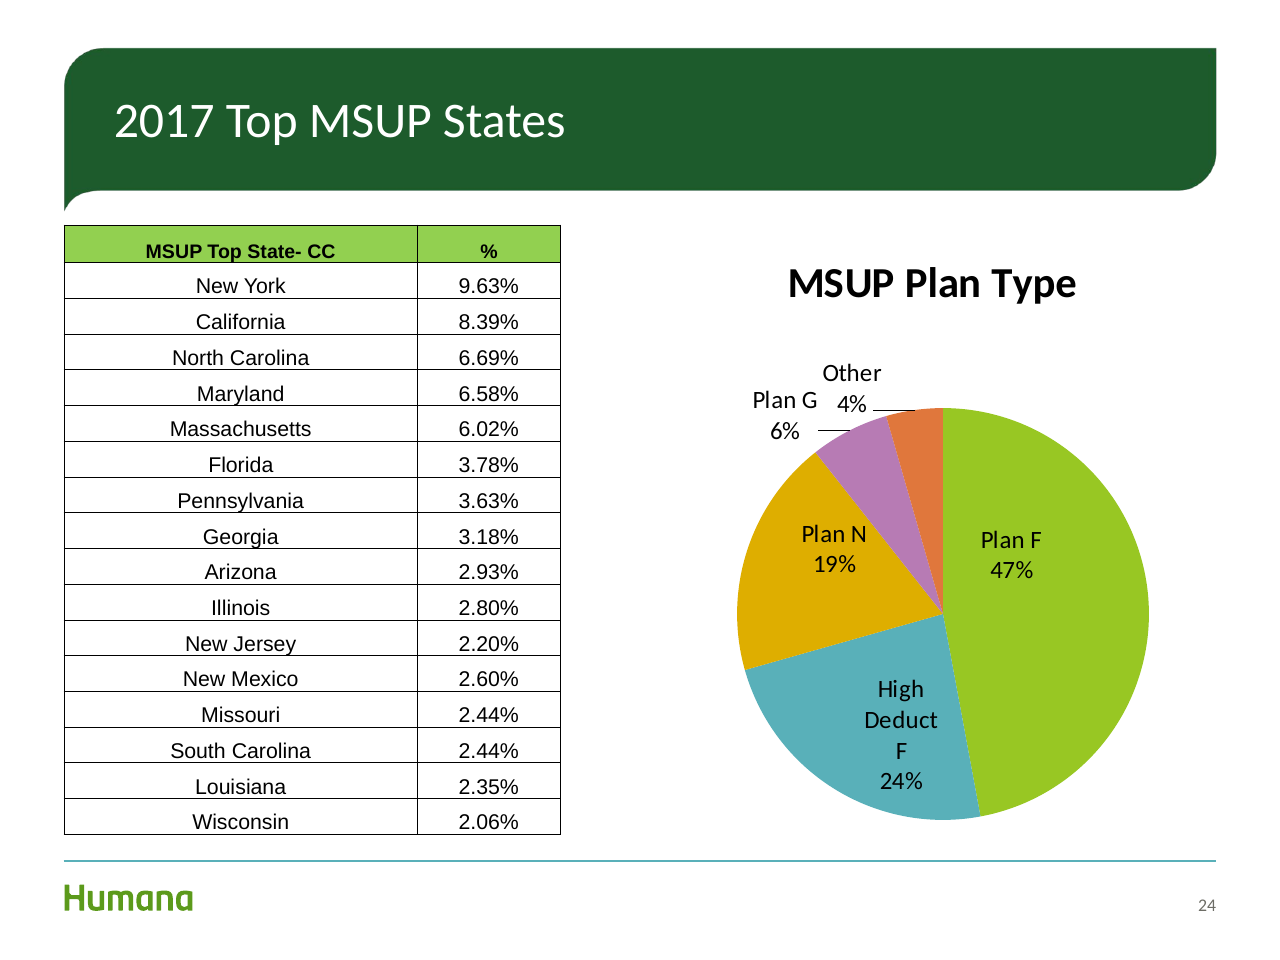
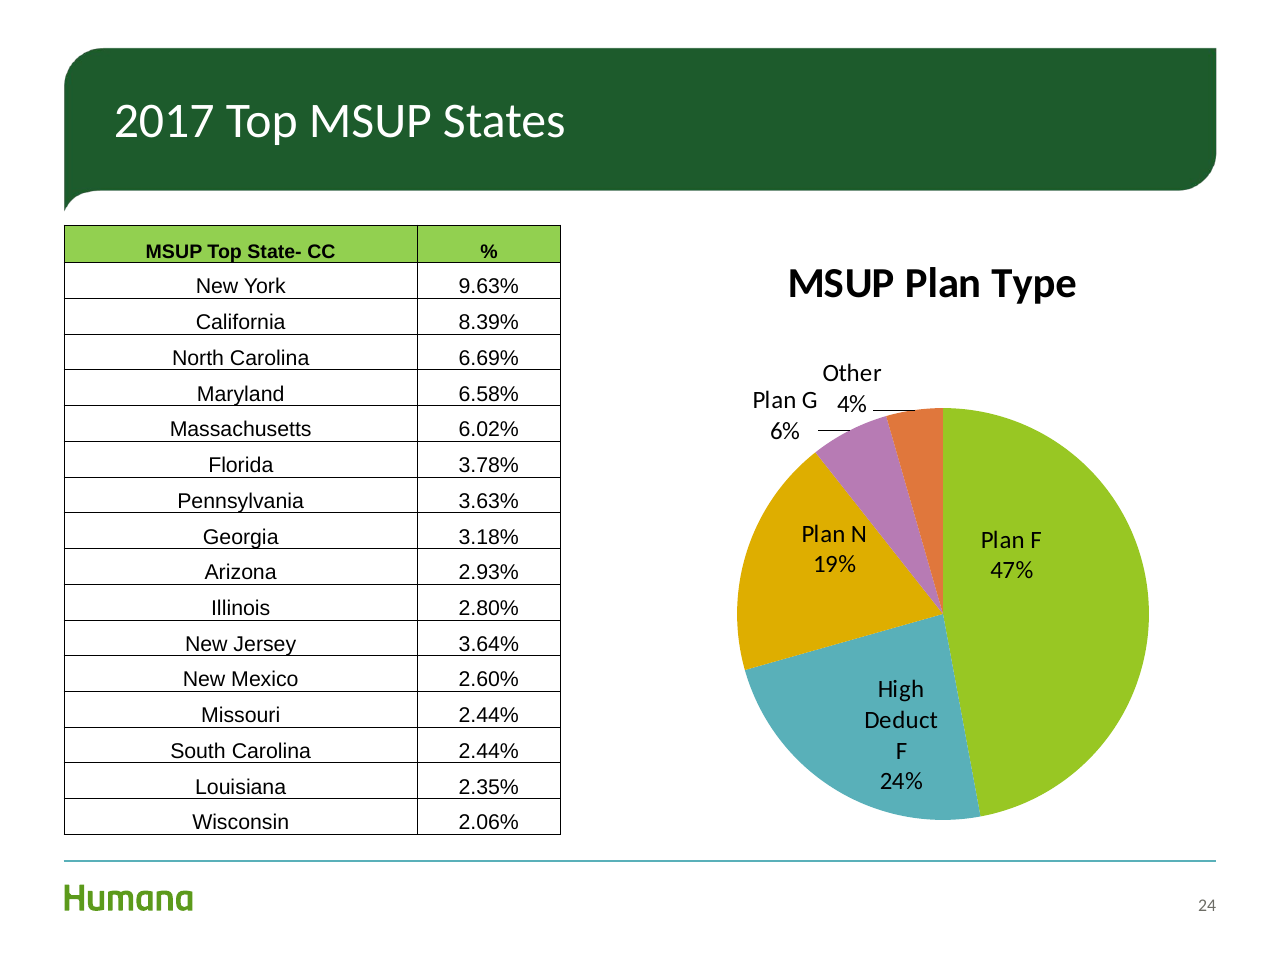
2.20%: 2.20% -> 3.64%
